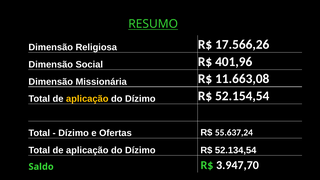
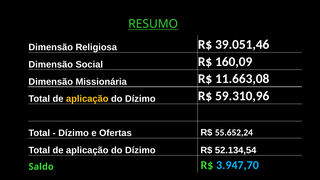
17.566,26: 17.566,26 -> 39.051,46
401,96: 401,96 -> 160,09
52.154,54: 52.154,54 -> 59.310,96
55.637,24: 55.637,24 -> 55.652,24
3.947,70 colour: white -> light blue
